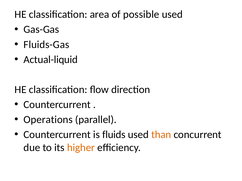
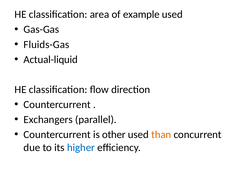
possible: possible -> example
Operations: Operations -> Exchangers
fluids: fluids -> other
higher colour: orange -> blue
